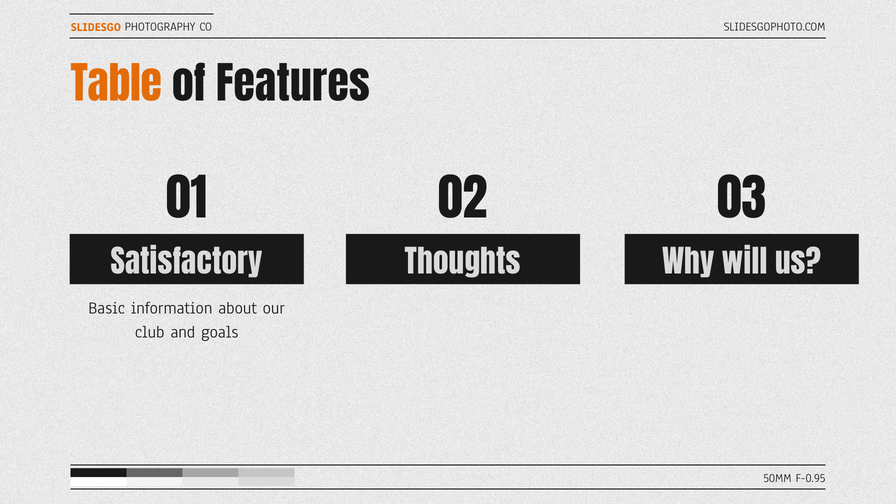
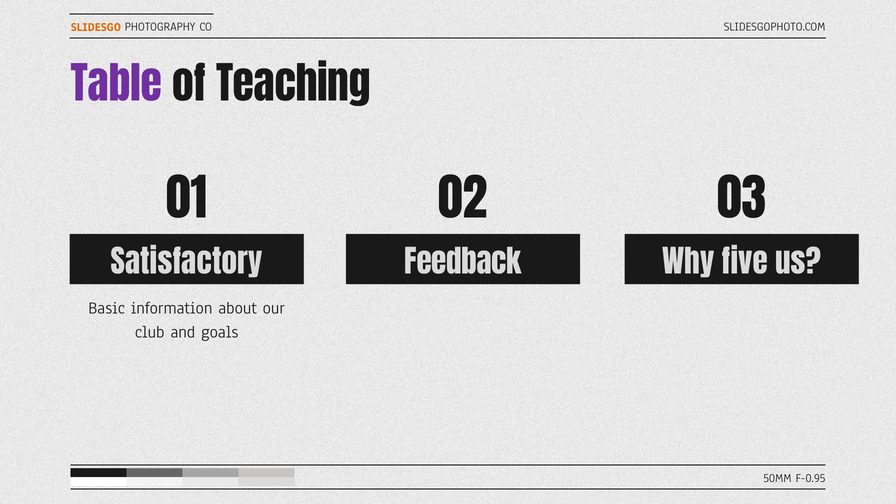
Table colour: orange -> purple
Features: Features -> Teaching
Thoughts: Thoughts -> Feedback
will: will -> five
